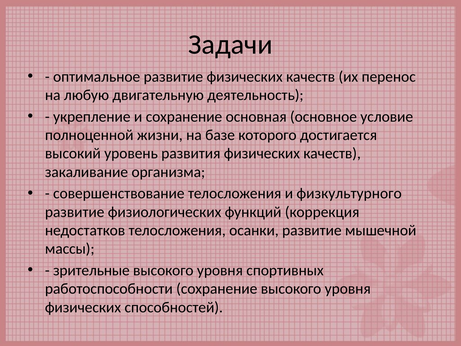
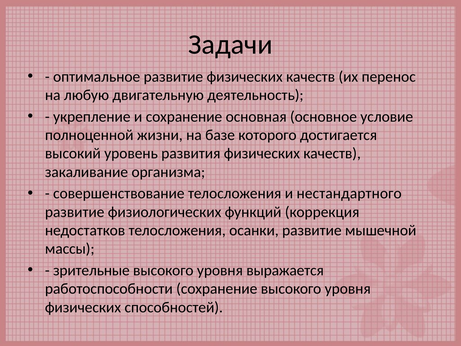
физкультурного: физкультурного -> нестандартного
спортивных: спортивных -> выражается
